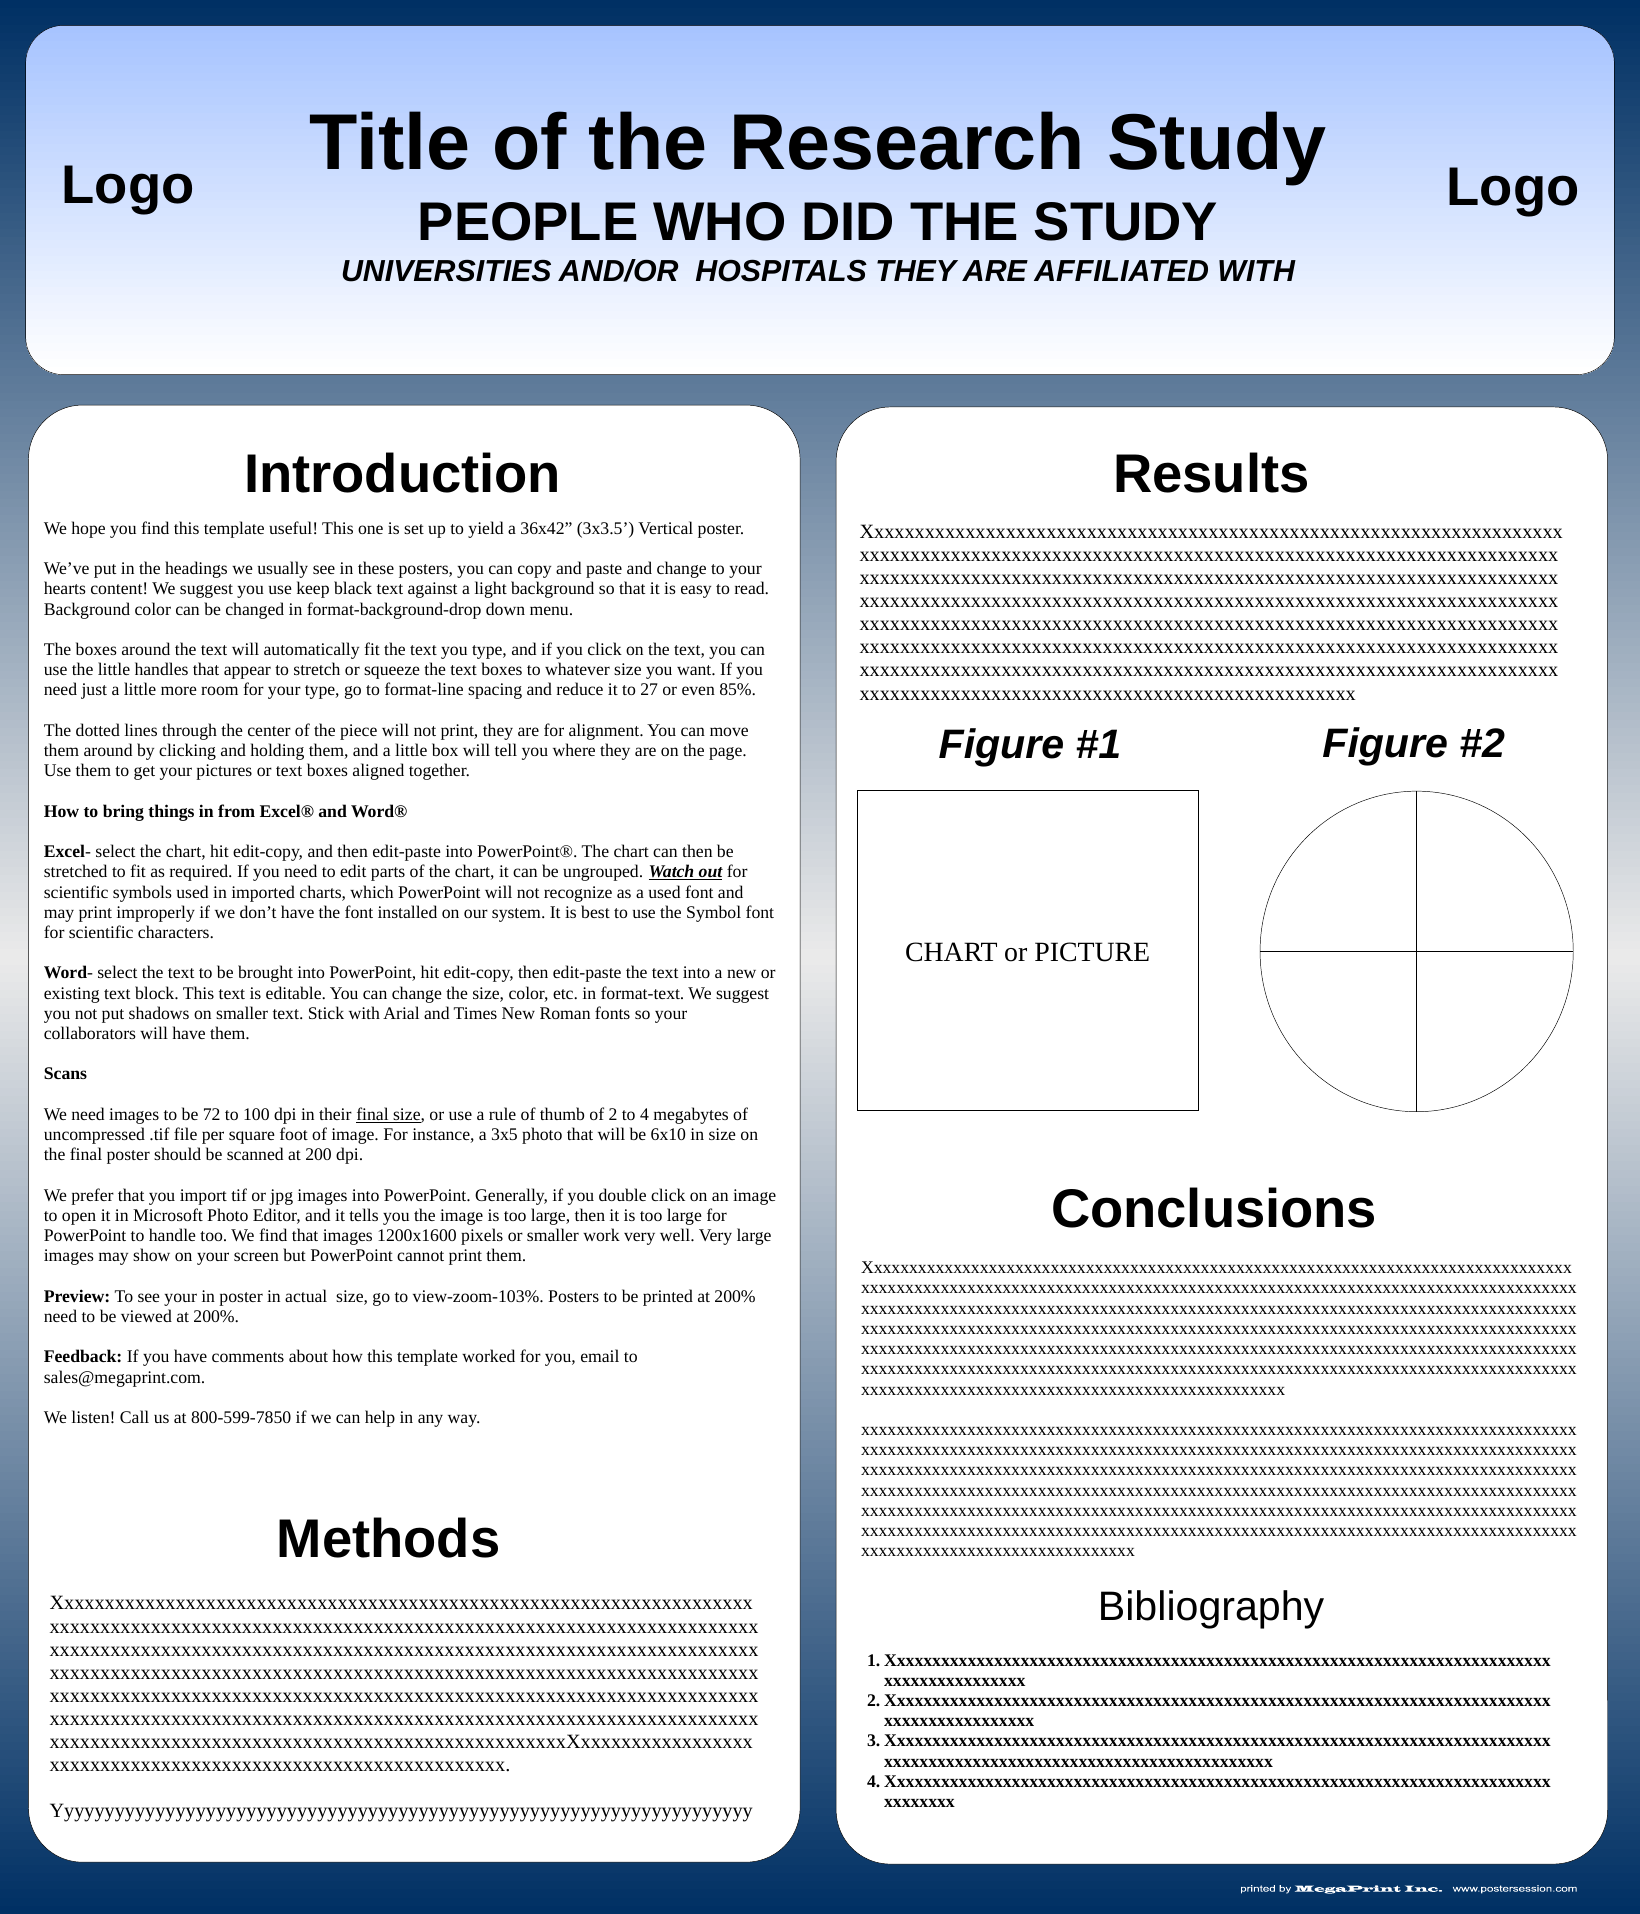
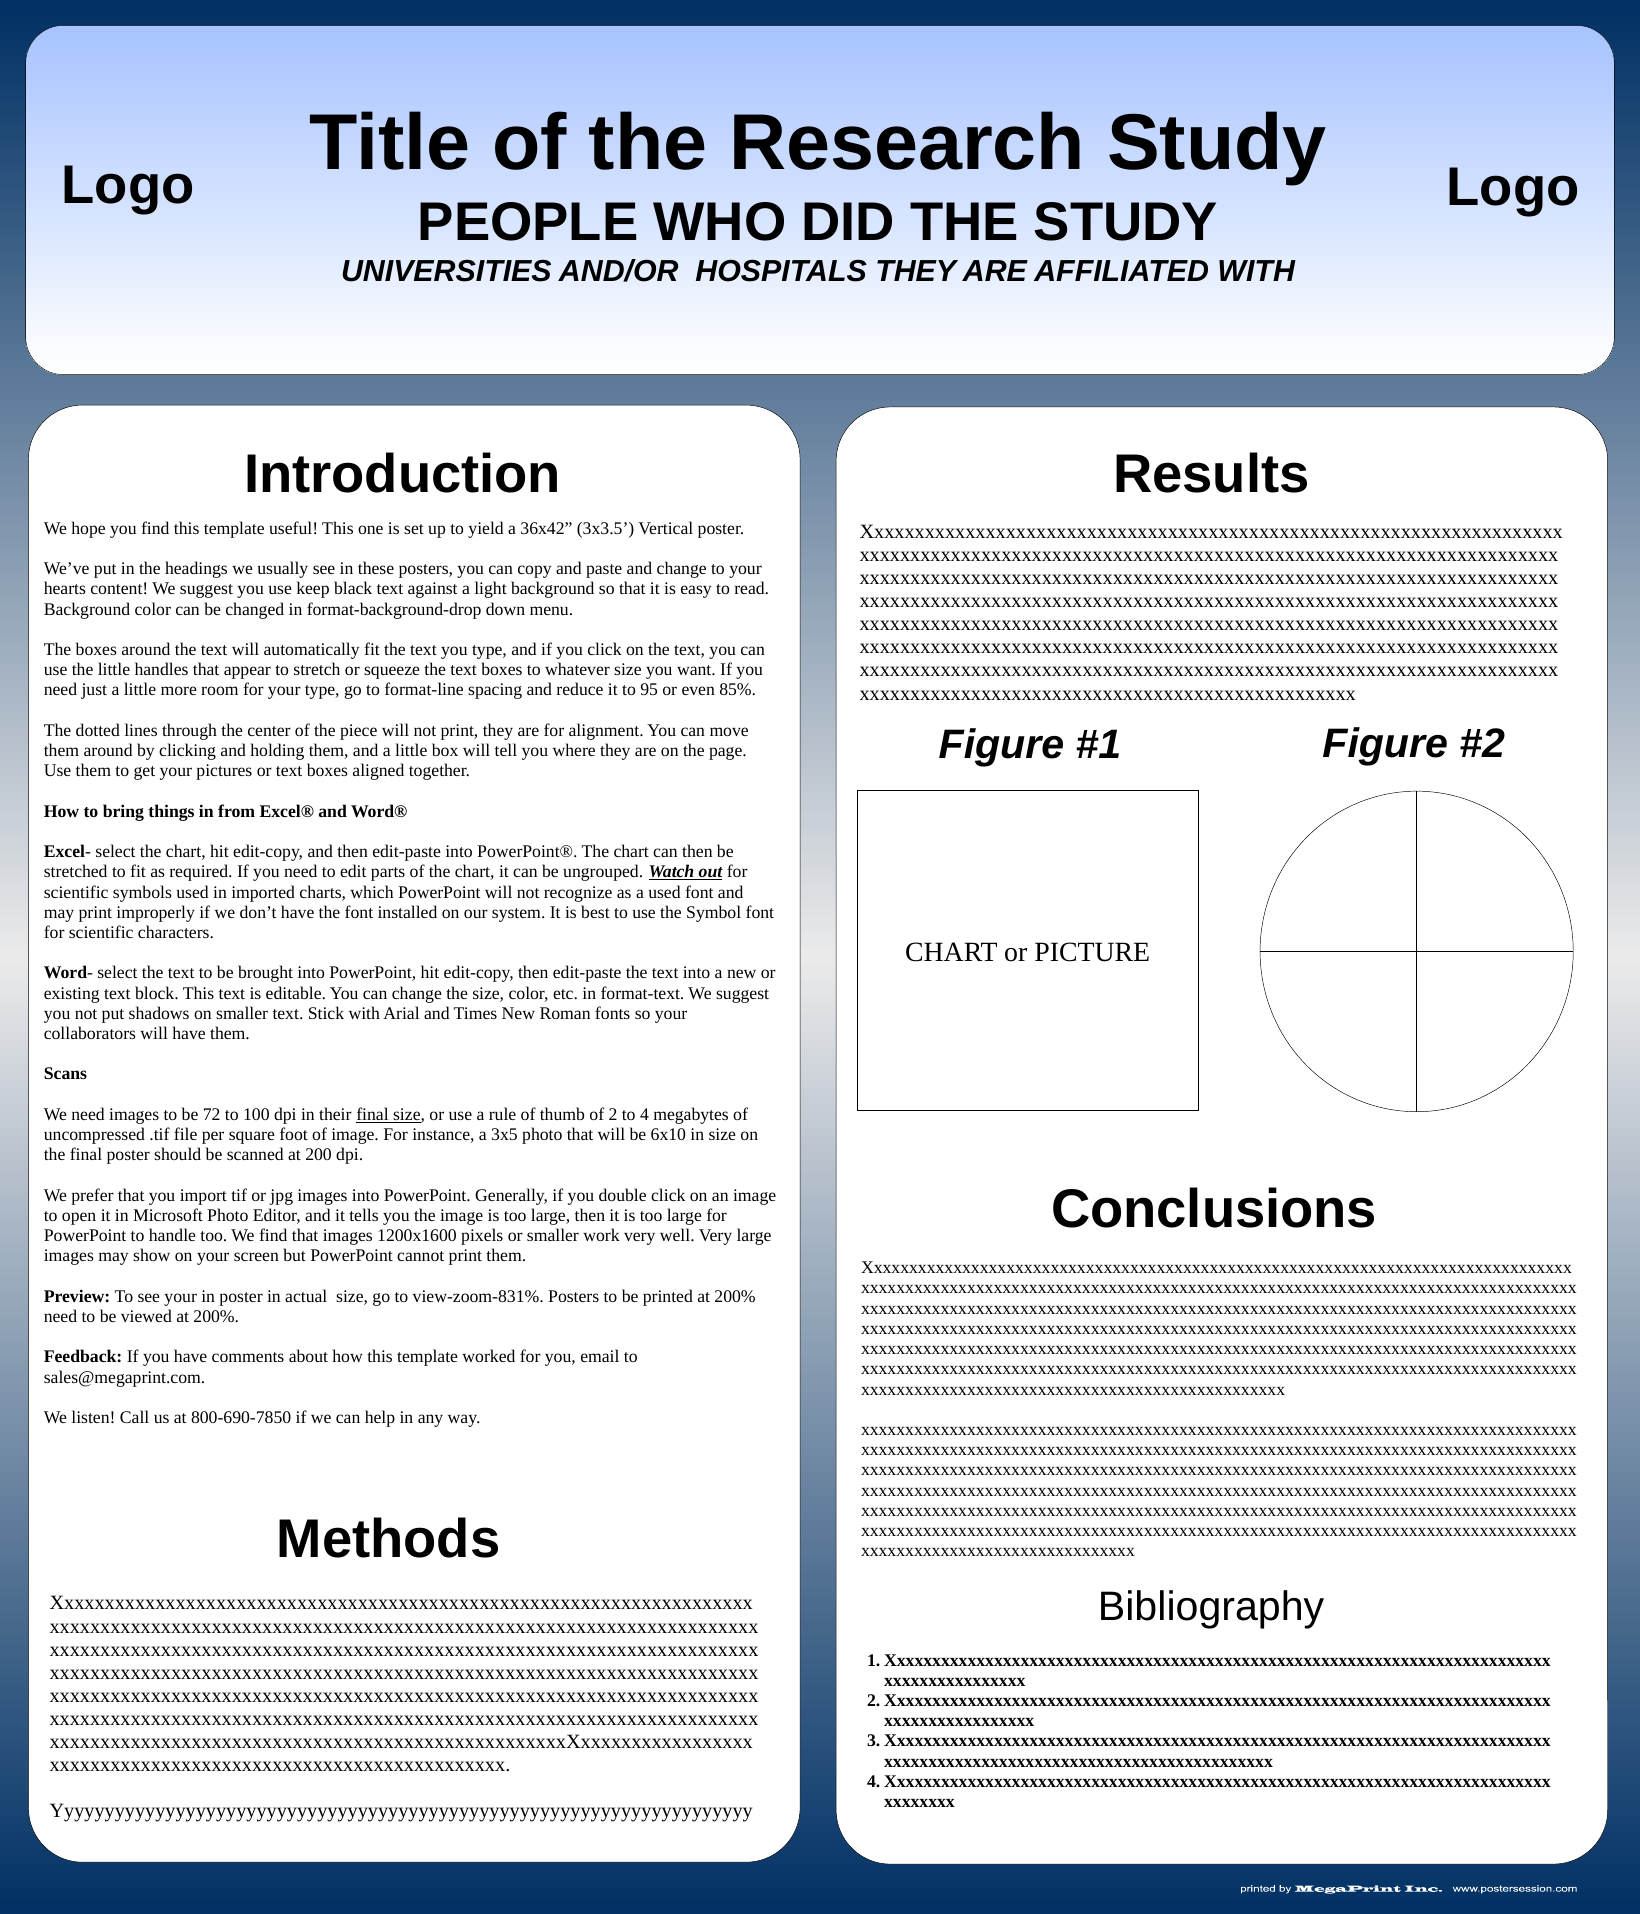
27: 27 -> 95
view-zoom-103%: view-zoom-103% -> view-zoom-831%
800-599-7850: 800-599-7850 -> 800-690-7850
